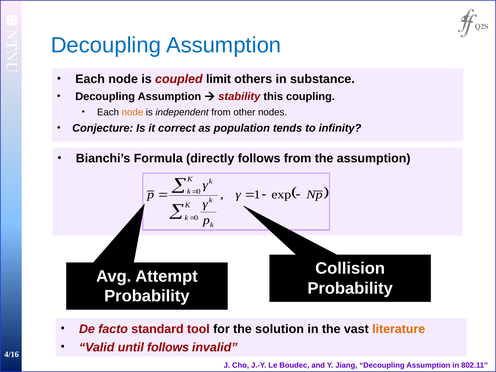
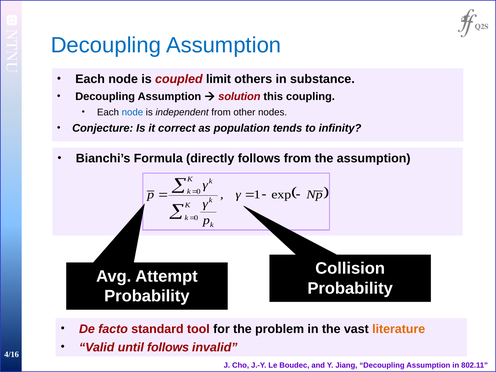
stability: stability -> solution
node at (132, 112) colour: orange -> blue
solution: solution -> problem
